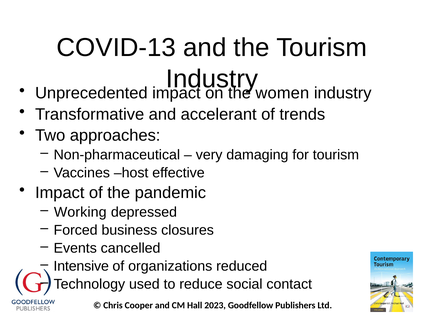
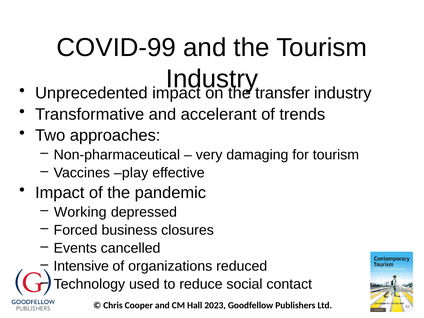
COVID-13: COVID-13 -> COVID-99
women: women -> transfer
host: host -> play
